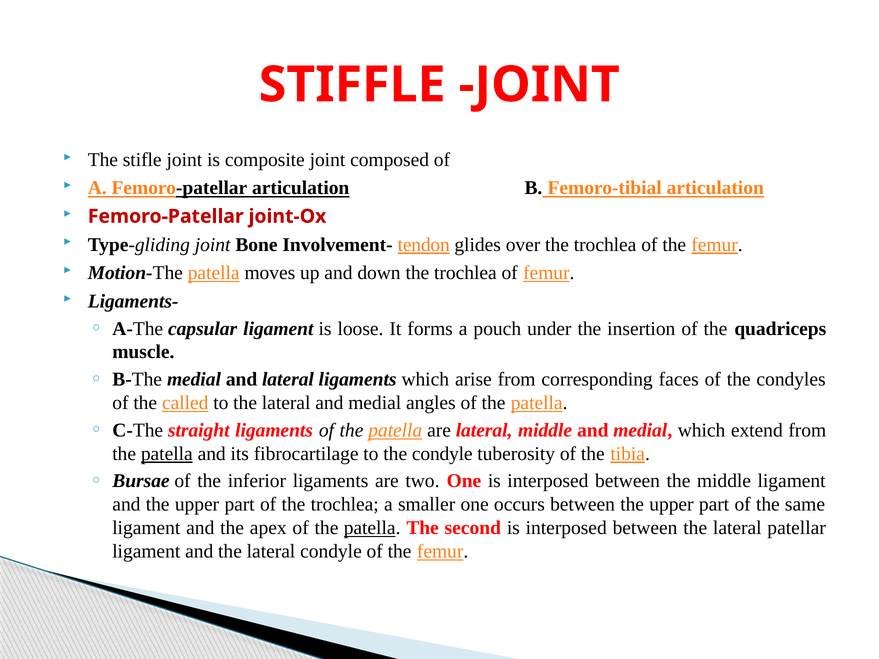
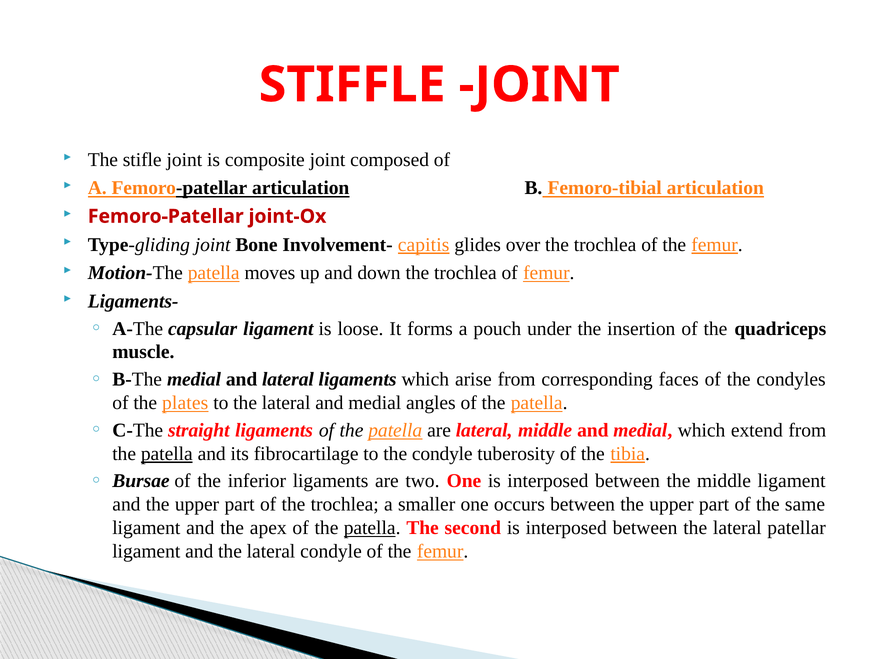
tendon: tendon -> capitis
called: called -> plates
